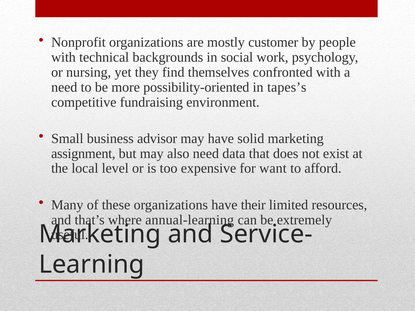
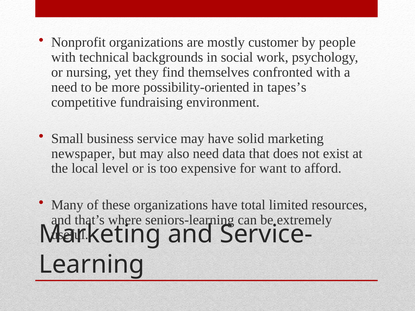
advisor: advisor -> service
assignment: assignment -> newspaper
their: their -> total
annual-learning: annual-learning -> seniors-learning
